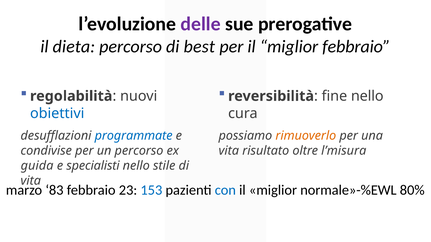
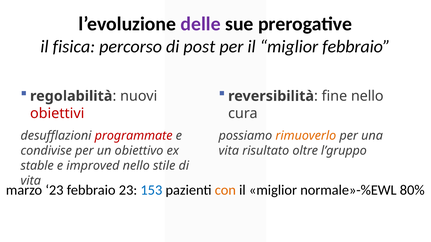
dieta: dieta -> fisica
best: best -> post
obiettivi colour: blue -> red
programmate colour: blue -> red
l’misura: l’misura -> l’gruppo
un percorso: percorso -> obiettivo
guida: guida -> stable
specialisti: specialisti -> improved
83 at (54, 191): 83 -> 23
con colour: blue -> orange
